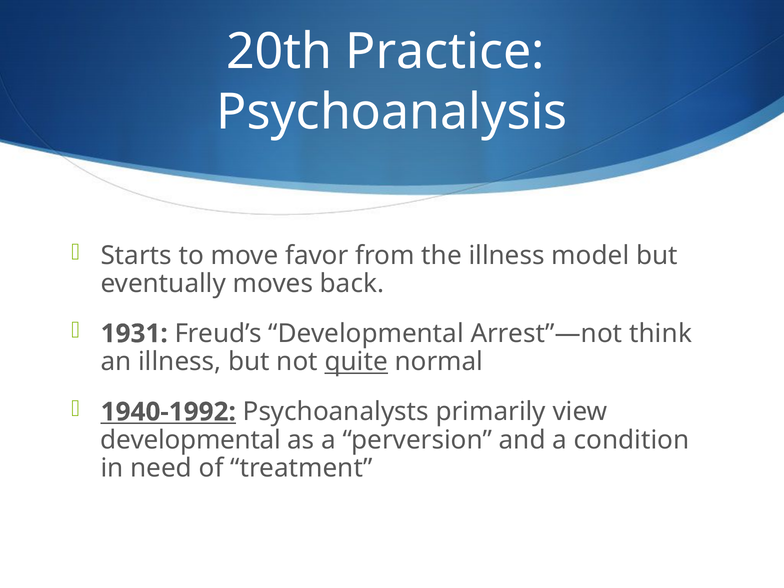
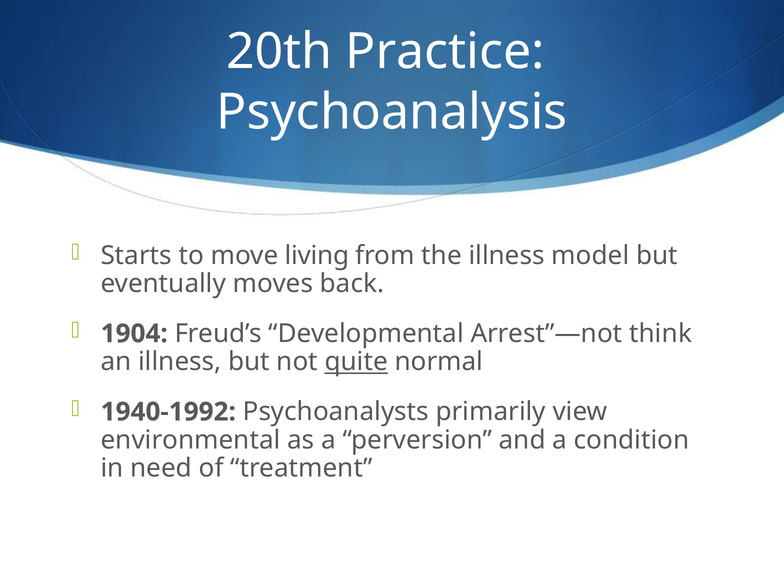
favor: favor -> living
1931: 1931 -> 1904
1940-1992 underline: present -> none
developmental at (191, 440): developmental -> environmental
